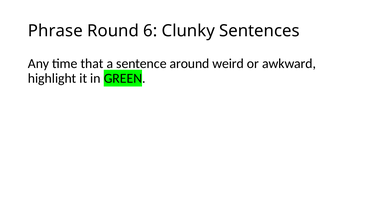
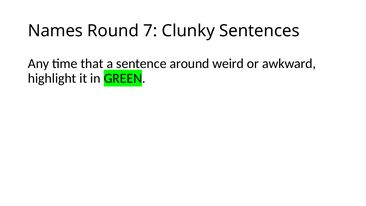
Phrase: Phrase -> Names
6: 6 -> 7
